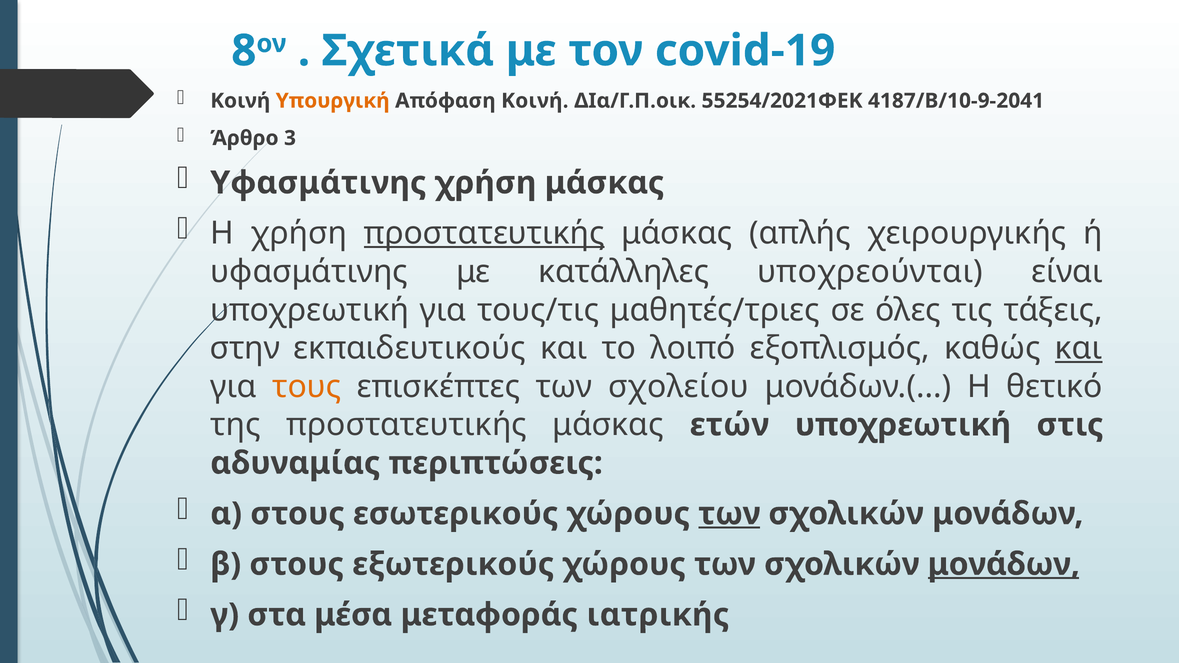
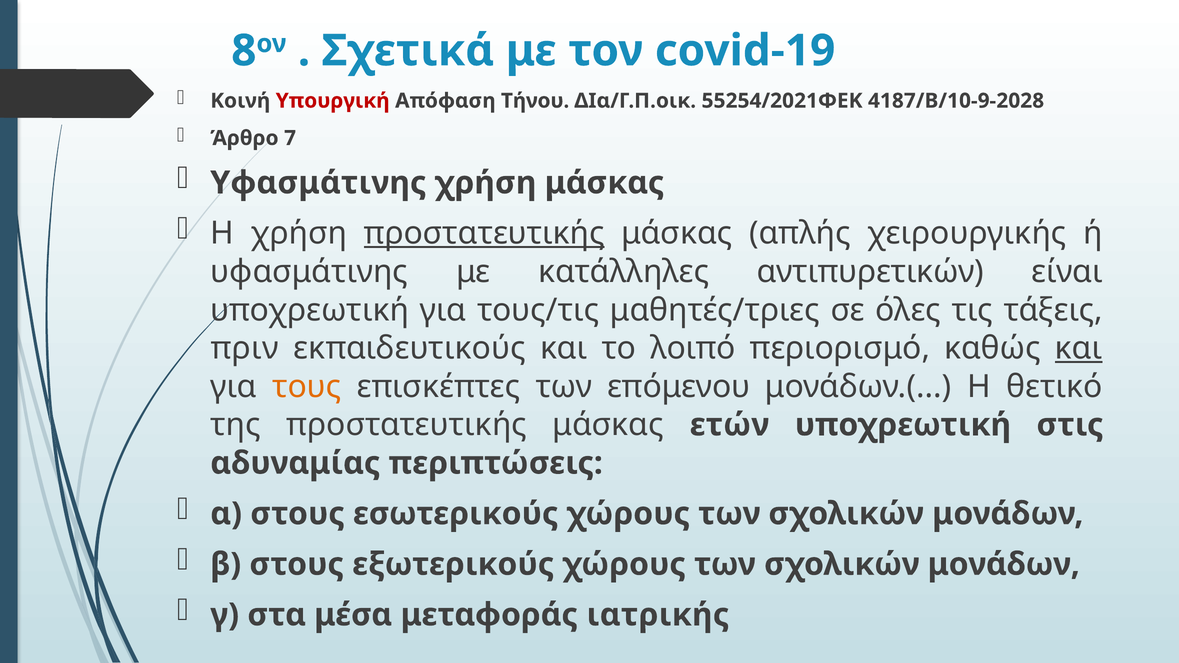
Υπουργική colour: orange -> red
Απόφαση Κοινή: Κοινή -> Τήνου
4187/Β/10-9-2041: 4187/Β/10-9-2041 -> 4187/Β/10-9-2028
3: 3 -> 7
υποχρεούνται: υποχρεούνται -> αντιπυρετικών
στην: στην -> πριν
εξοπλισμός: εξοπλισμός -> περιορισμό
σχολείου: σχολείου -> επόμενου
των at (729, 514) underline: present -> none
μονάδων at (1004, 564) underline: present -> none
